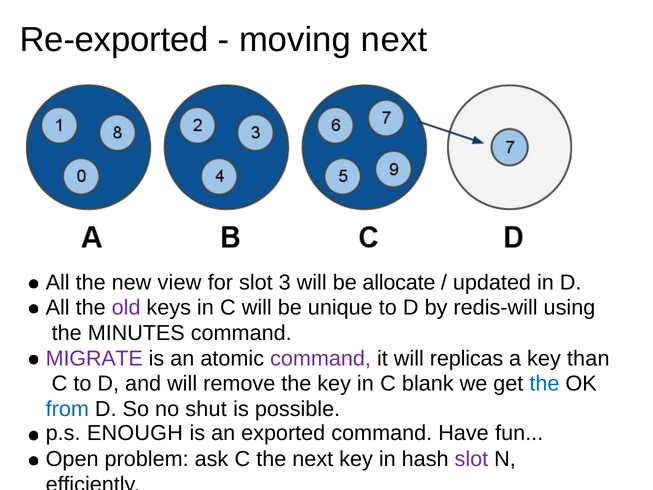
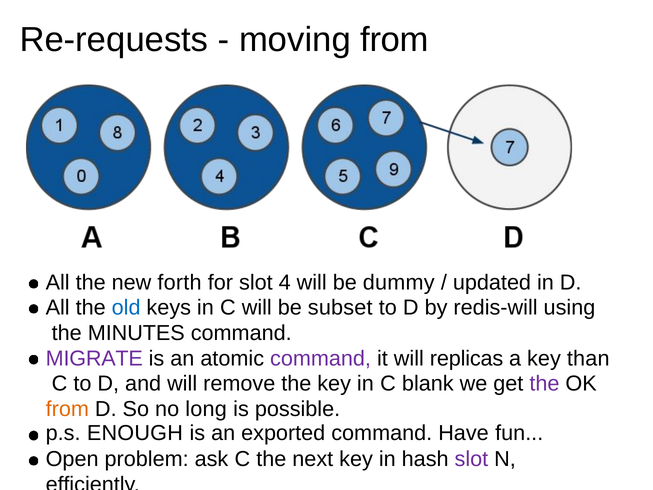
Re-exported: Re-exported -> Re-requests
moving next: next -> from
view: view -> forth
3: 3 -> 4
allocate: allocate -> dummy
old colour: purple -> blue
unique: unique -> subset
the at (544, 384) colour: blue -> purple
from at (67, 409) colour: blue -> orange
shut: shut -> long
